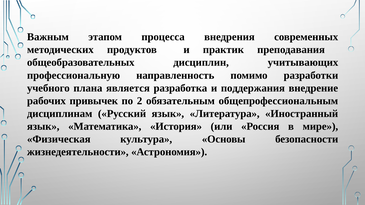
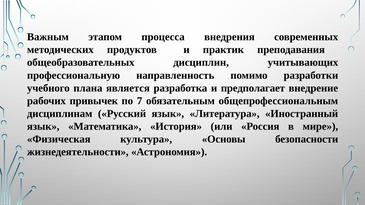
поддержания: поддержания -> предполагает
2: 2 -> 7
